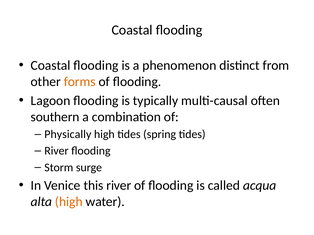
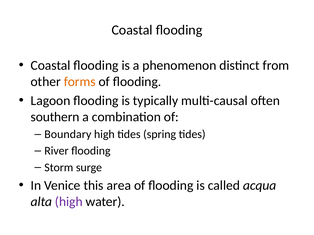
Physically: Physically -> Boundary
this river: river -> area
high at (69, 202) colour: orange -> purple
